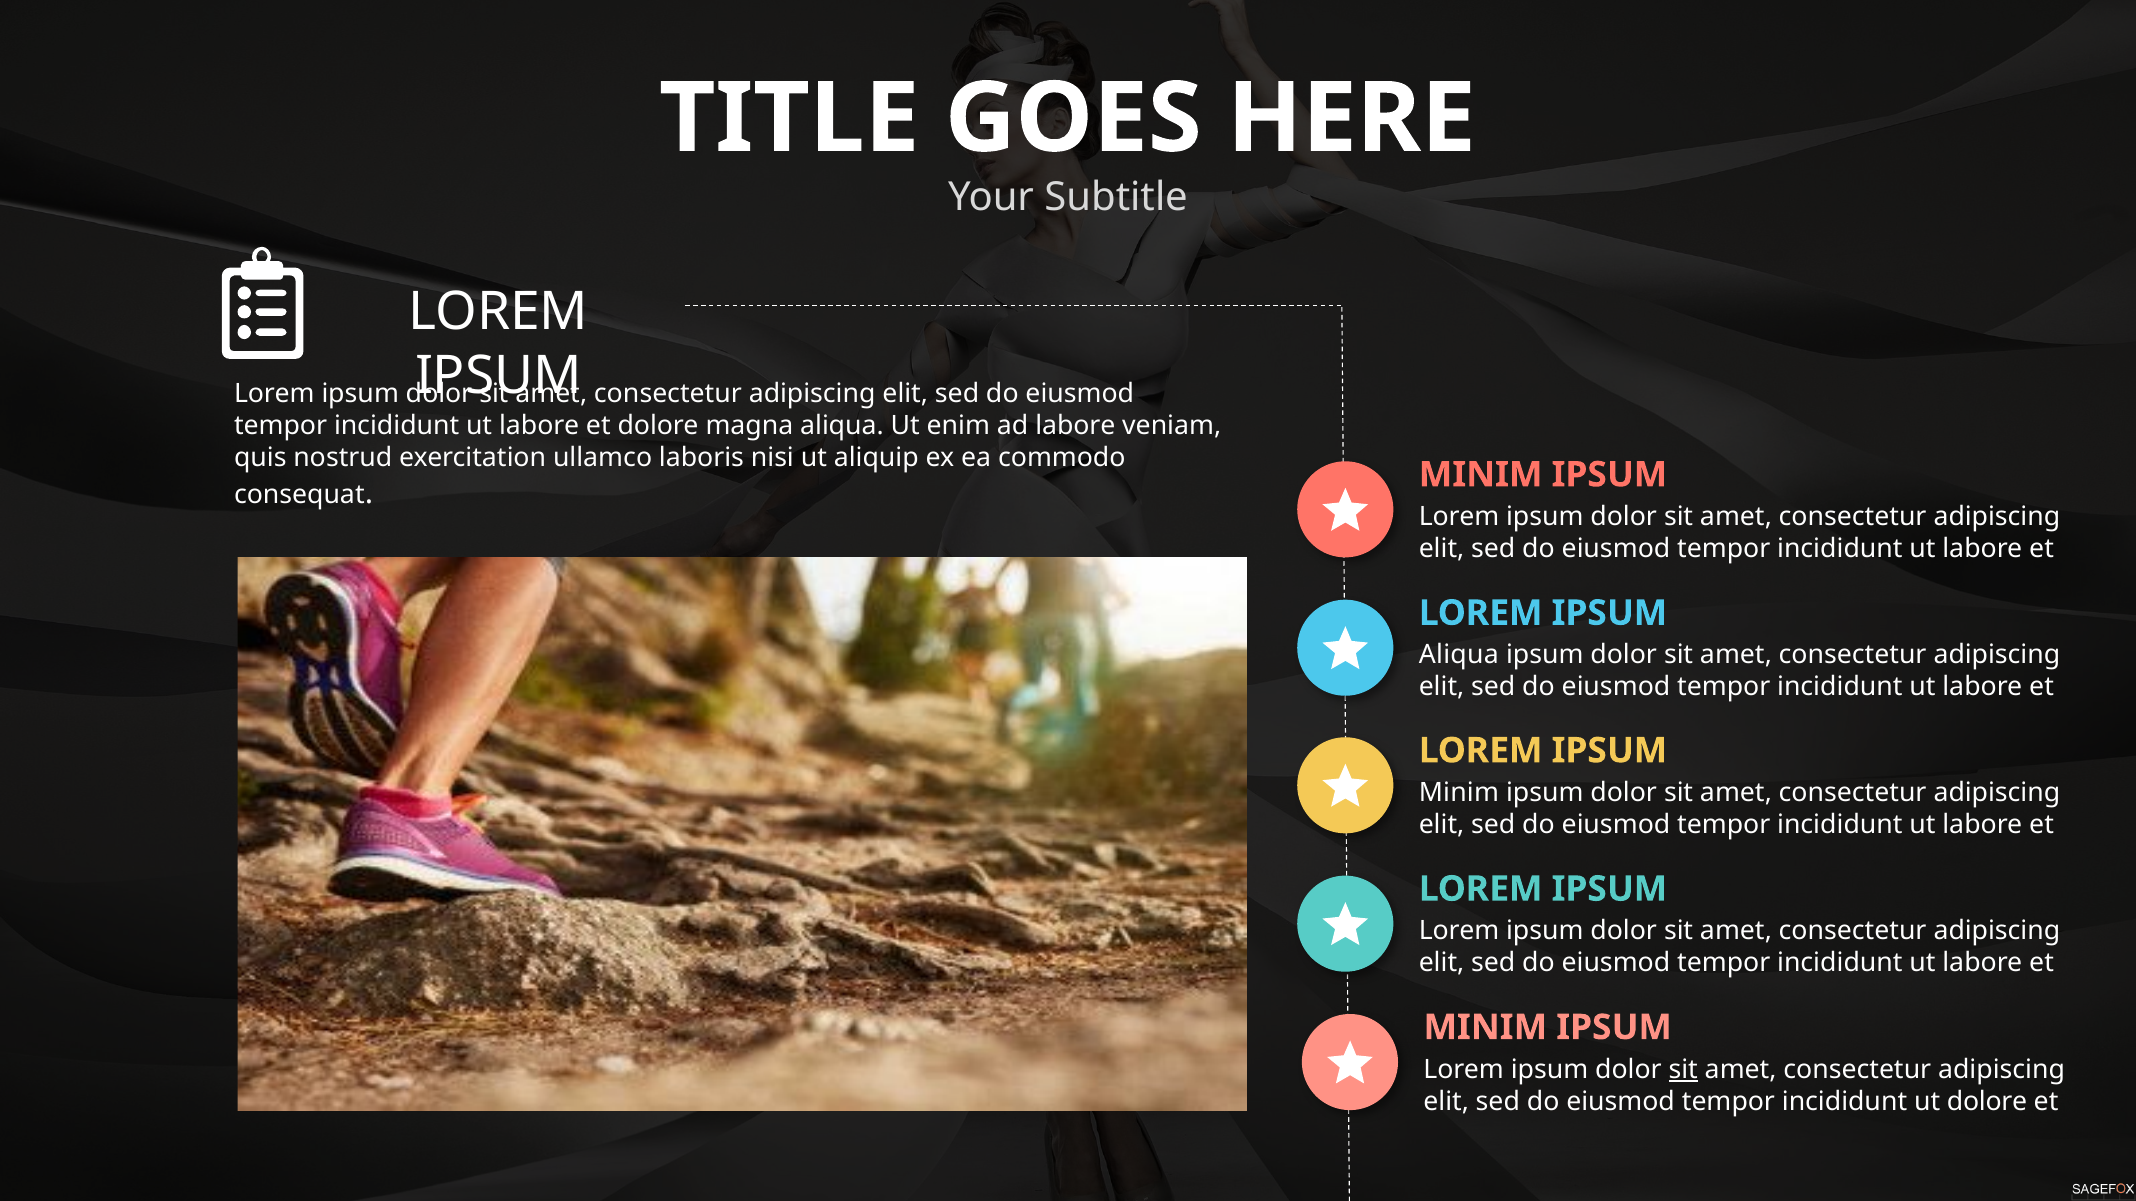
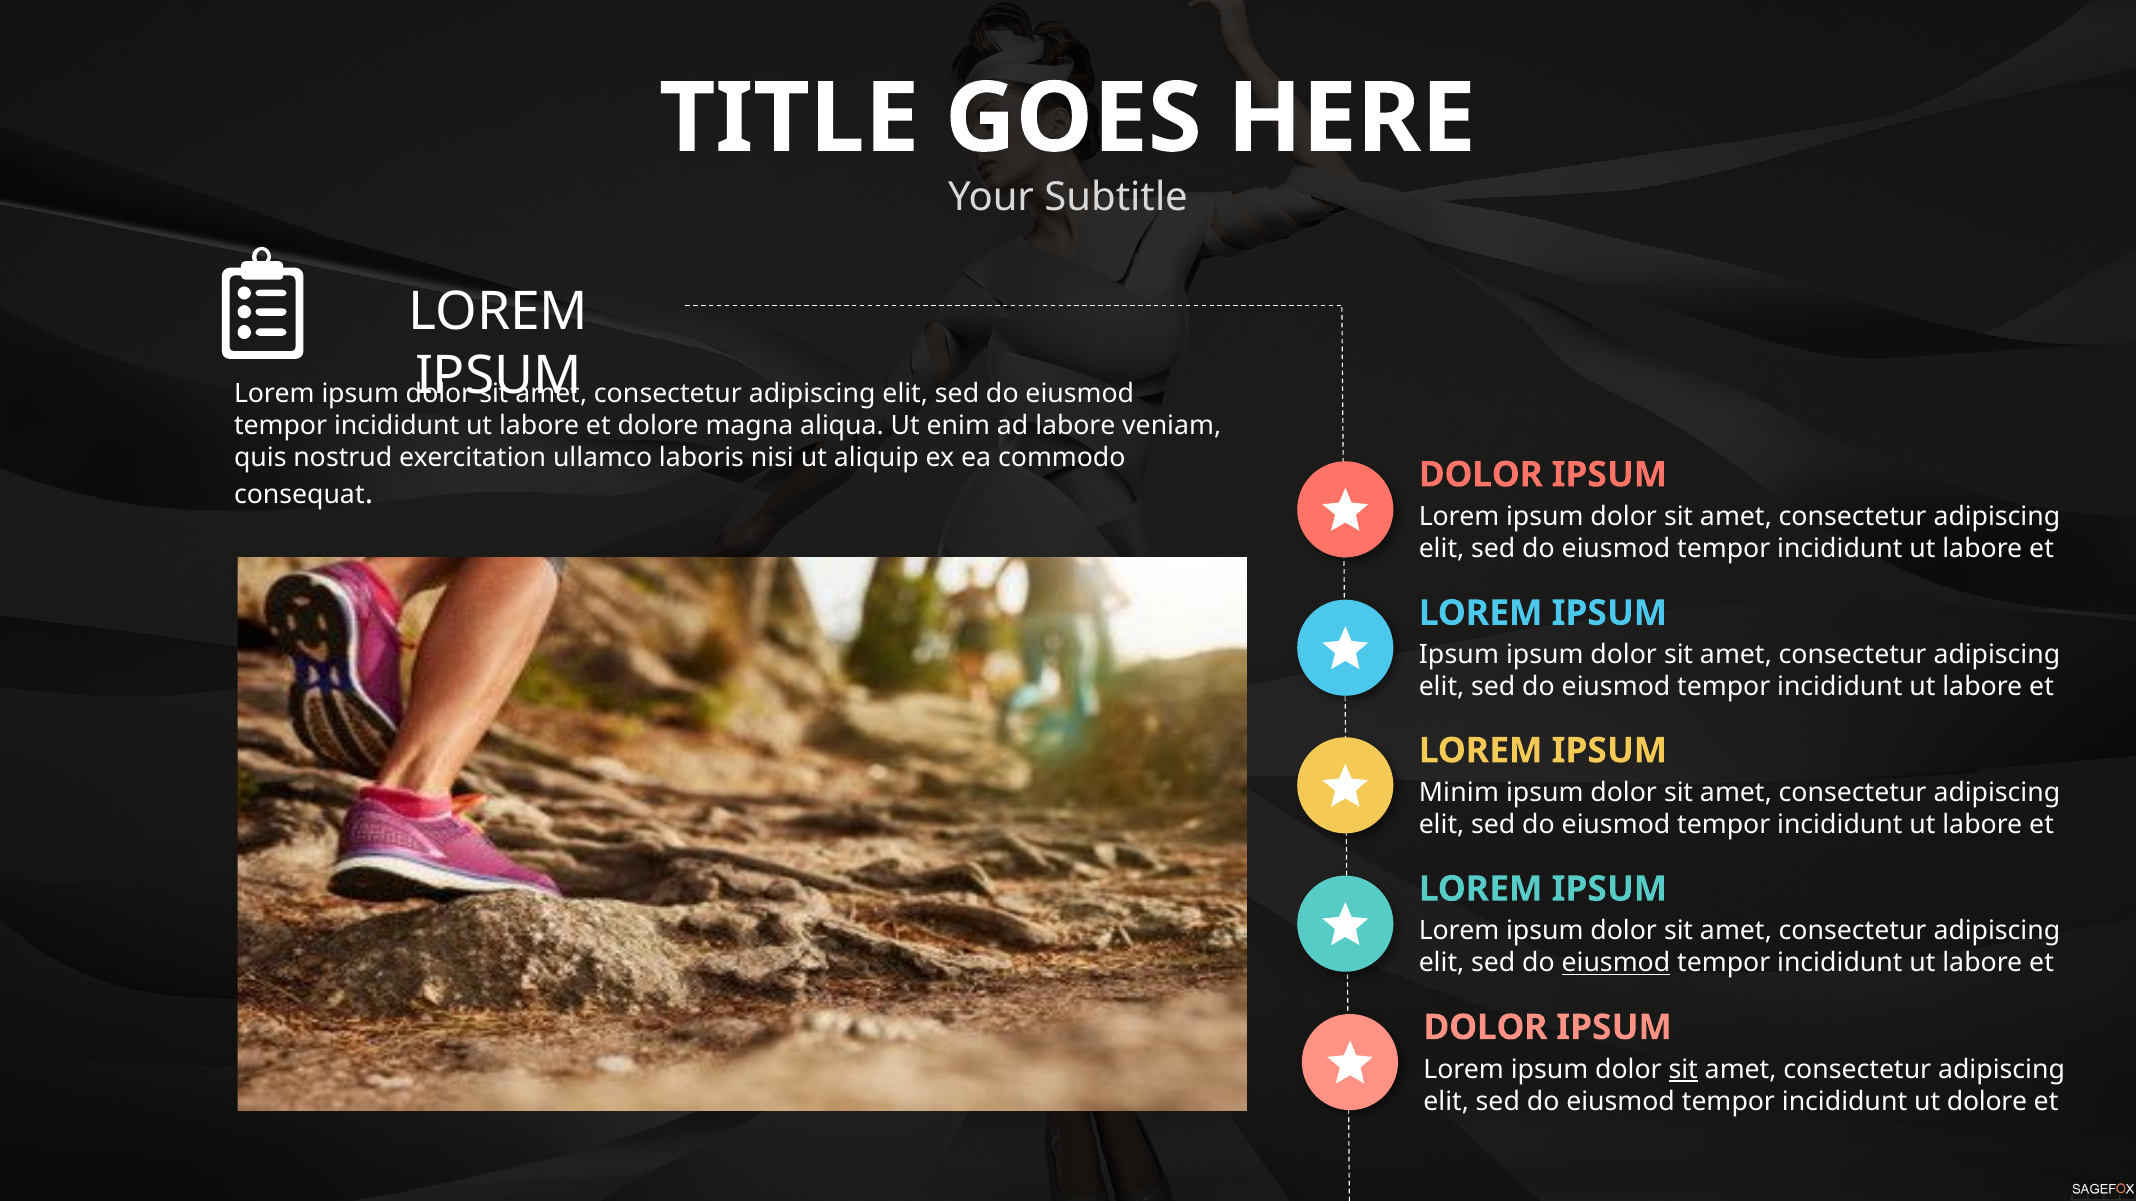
MINIM at (1481, 475): MINIM -> DOLOR
Aliqua at (1459, 655): Aliqua -> Ipsum
eiusmod at (1616, 963) underline: none -> present
MINIM at (1485, 1028): MINIM -> DOLOR
